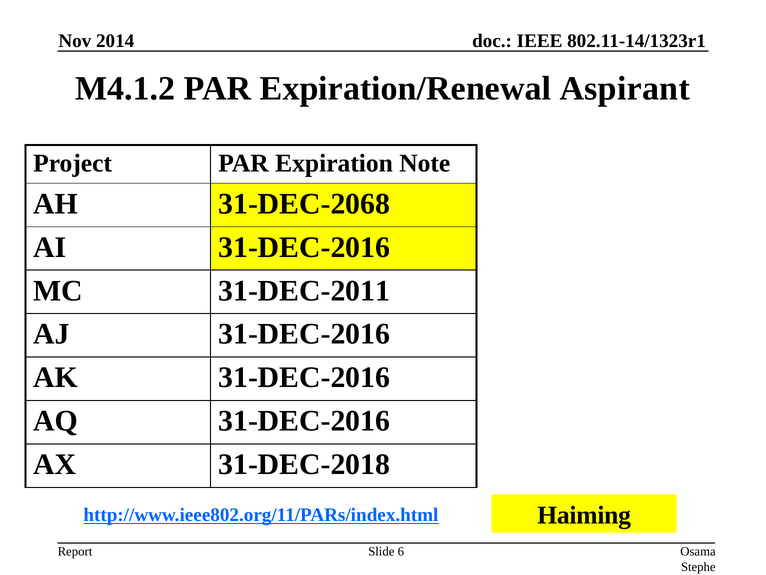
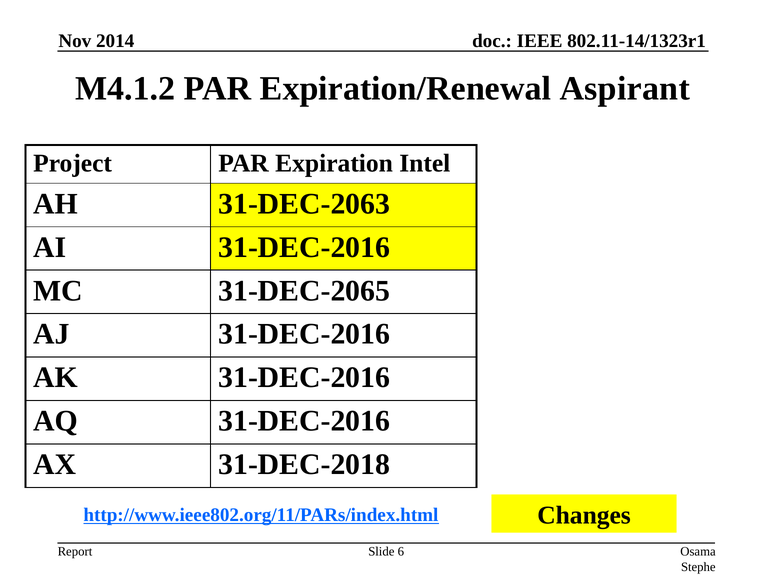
Expiration Note: Note -> Intel
31-DEC-2068: 31-DEC-2068 -> 31-DEC-2063
31-DEC-2011: 31-DEC-2011 -> 31-DEC-2065
Haiming: Haiming -> Changes
